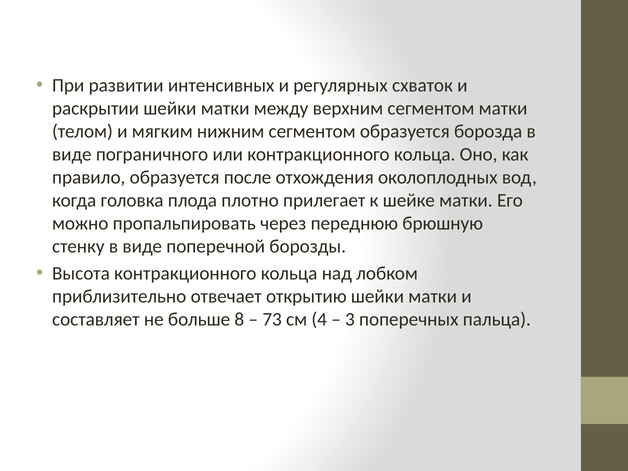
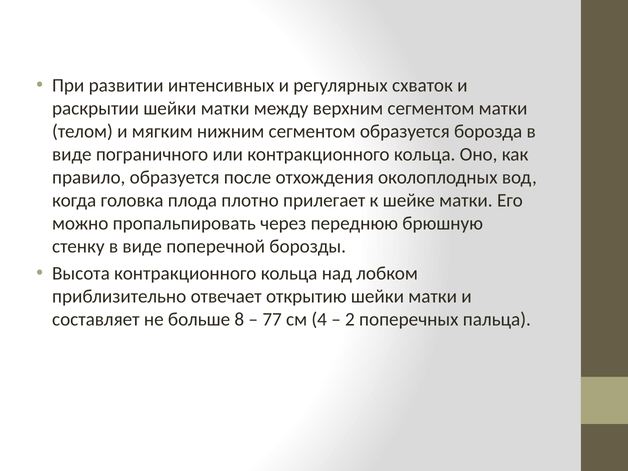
73: 73 -> 77
3: 3 -> 2
